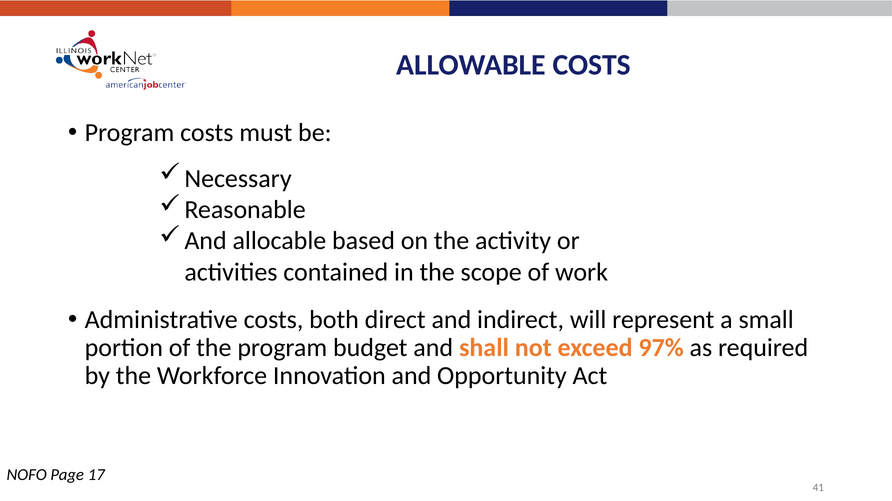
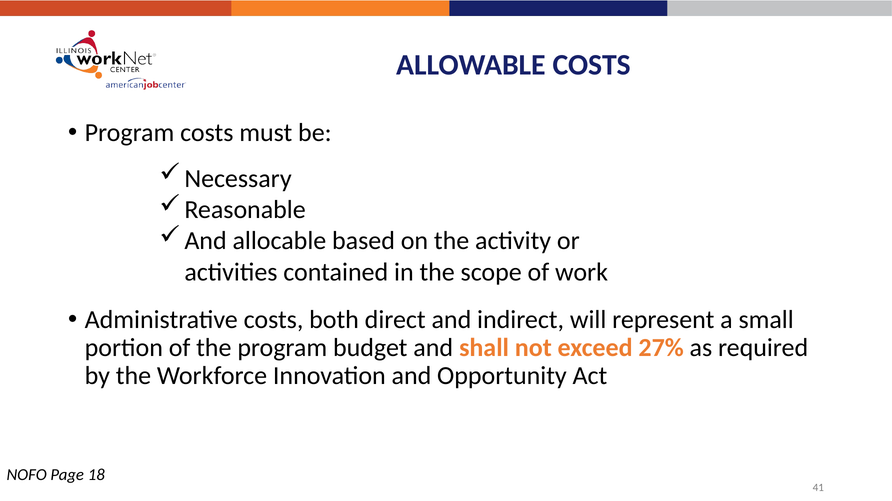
97%: 97% -> 27%
17: 17 -> 18
